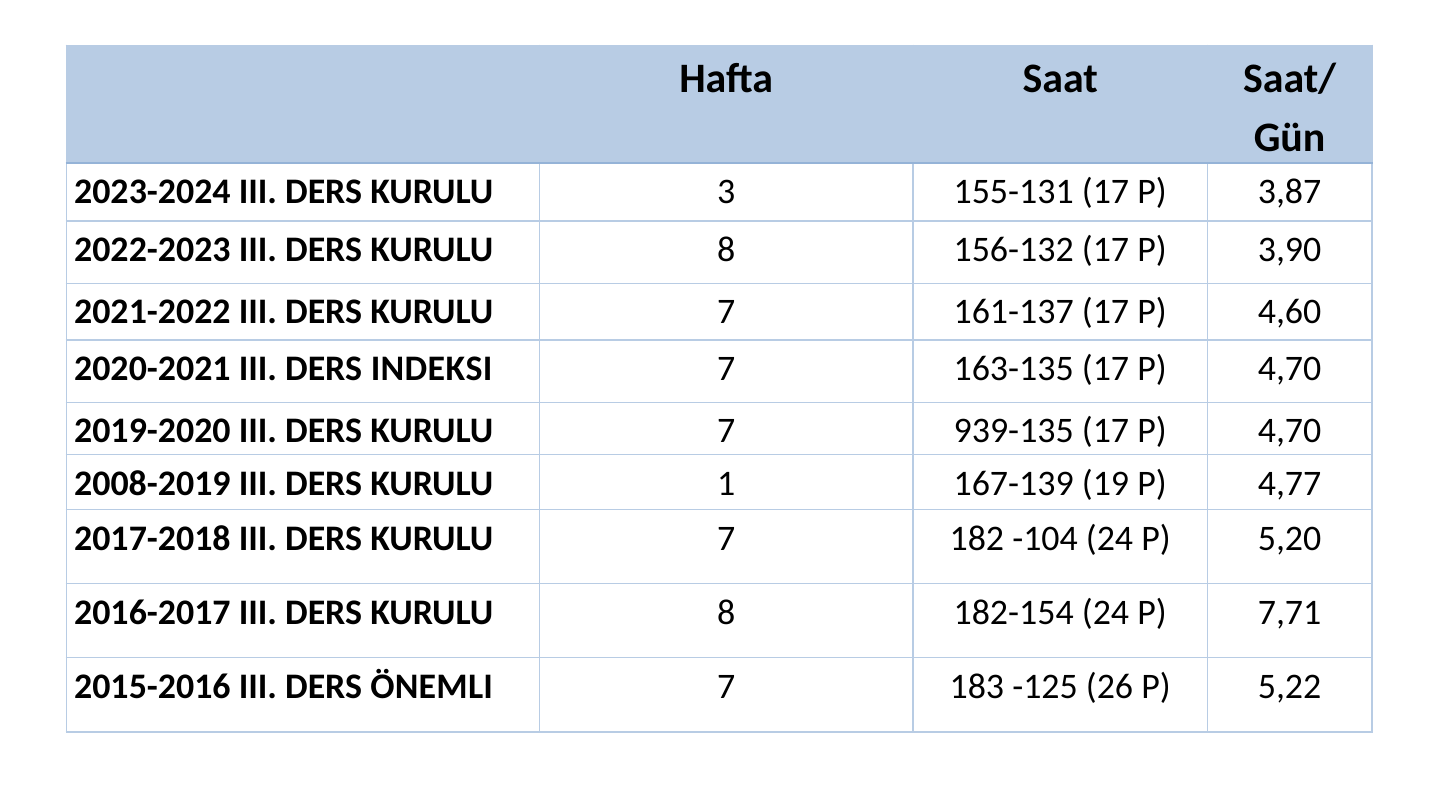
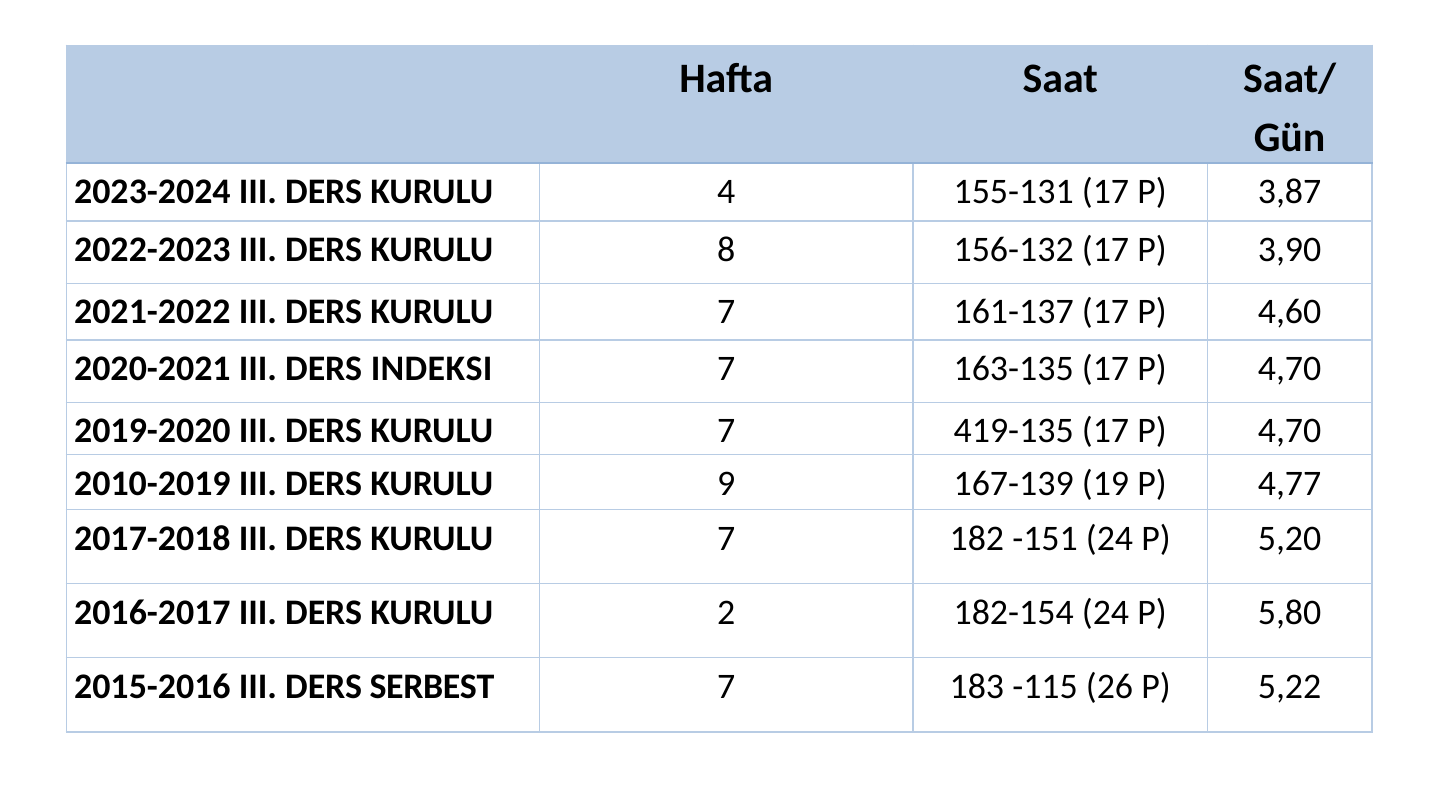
3: 3 -> 4
939-135: 939-135 -> 419-135
2008-2019: 2008-2019 -> 2010-2019
1: 1 -> 9
-104: -104 -> -151
8 at (726, 612): 8 -> 2
7,71: 7,71 -> 5,80
ÖNEMLI: ÖNEMLI -> SERBEST
-125: -125 -> -115
